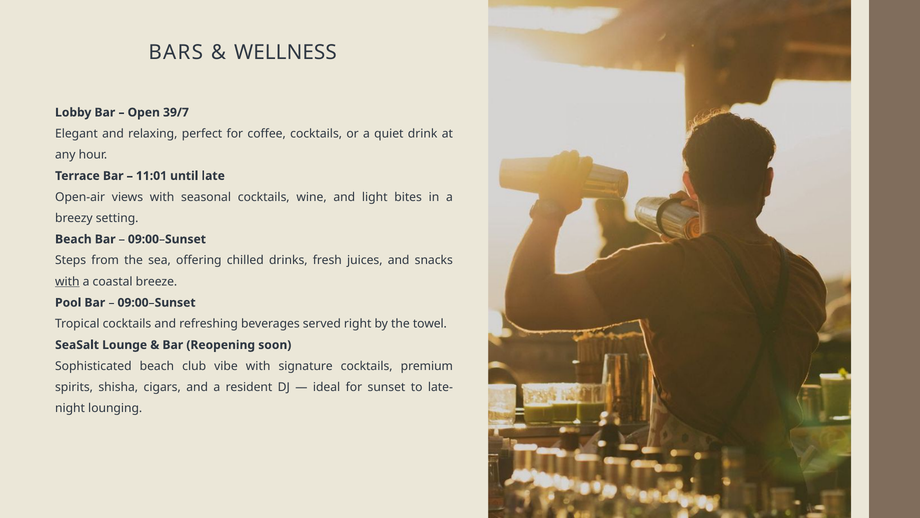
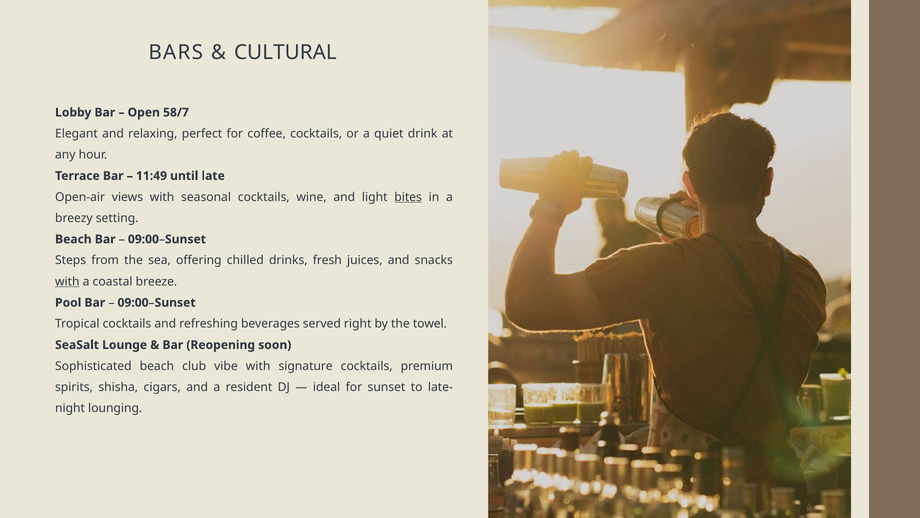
WELLNESS: WELLNESS -> CULTURAL
39/7: 39/7 -> 58/7
11:01: 11:01 -> 11:49
bites underline: none -> present
